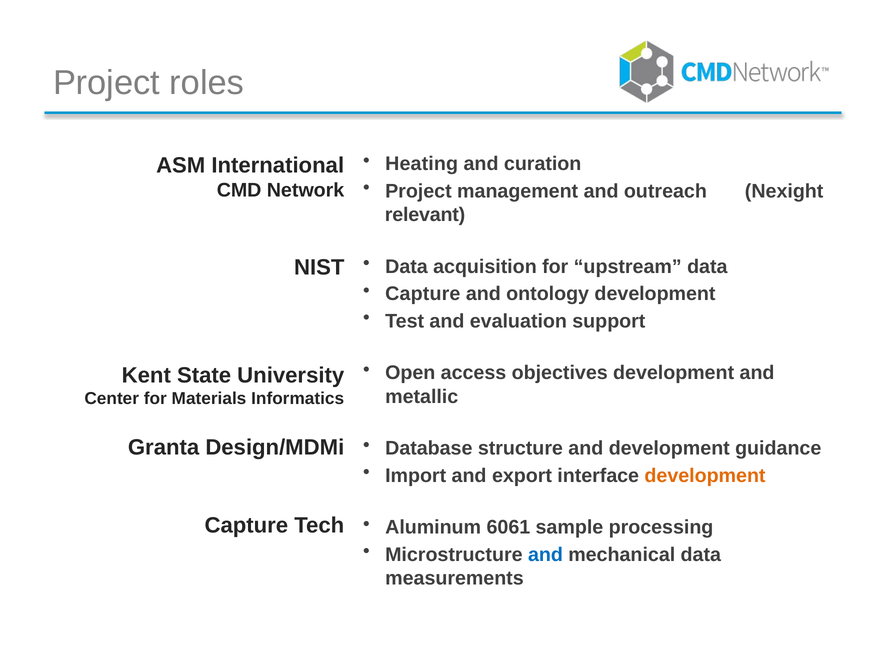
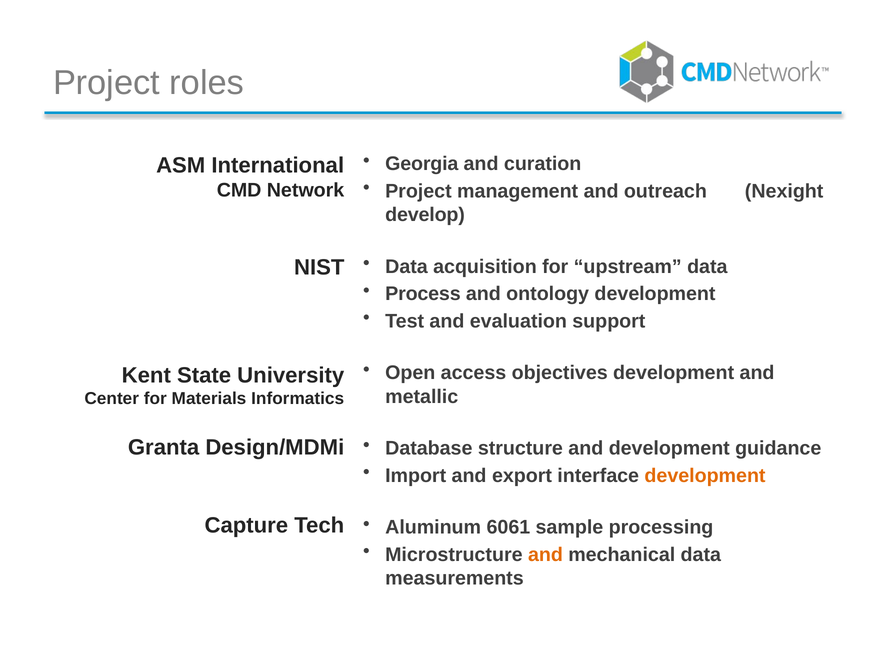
Heating: Heating -> Georgia
relevant: relevant -> develop
Capture at (423, 294): Capture -> Process
and at (545, 554) colour: blue -> orange
